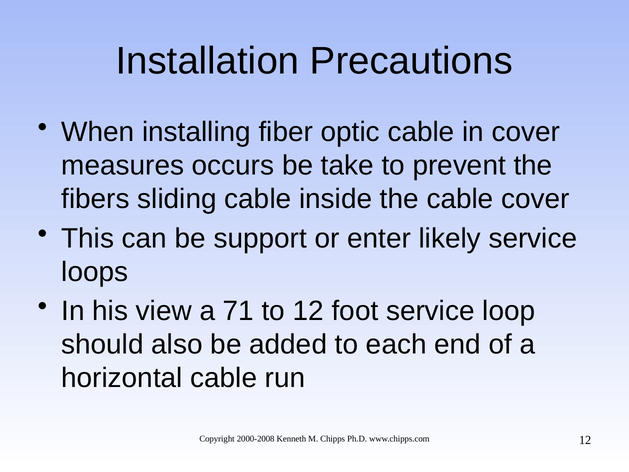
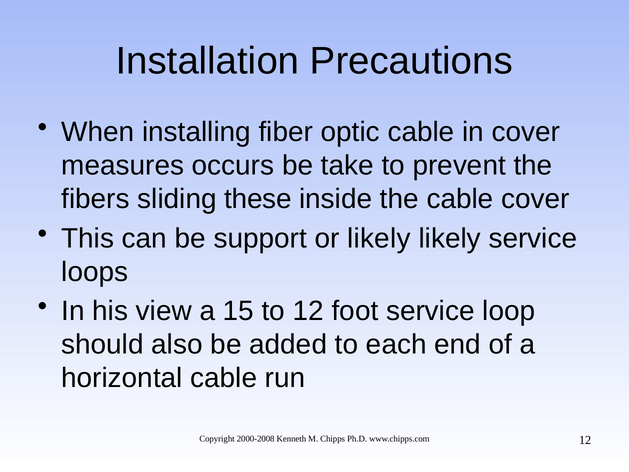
sliding cable: cable -> these
or enter: enter -> likely
71: 71 -> 15
